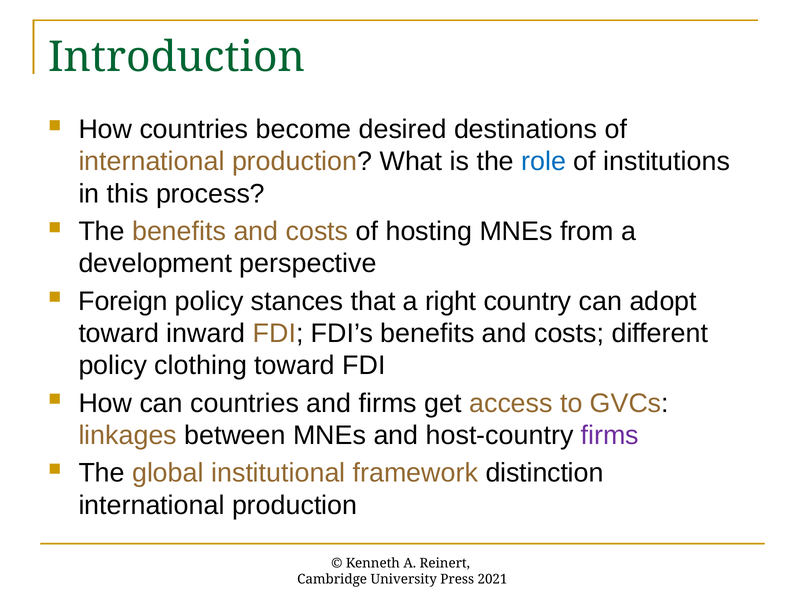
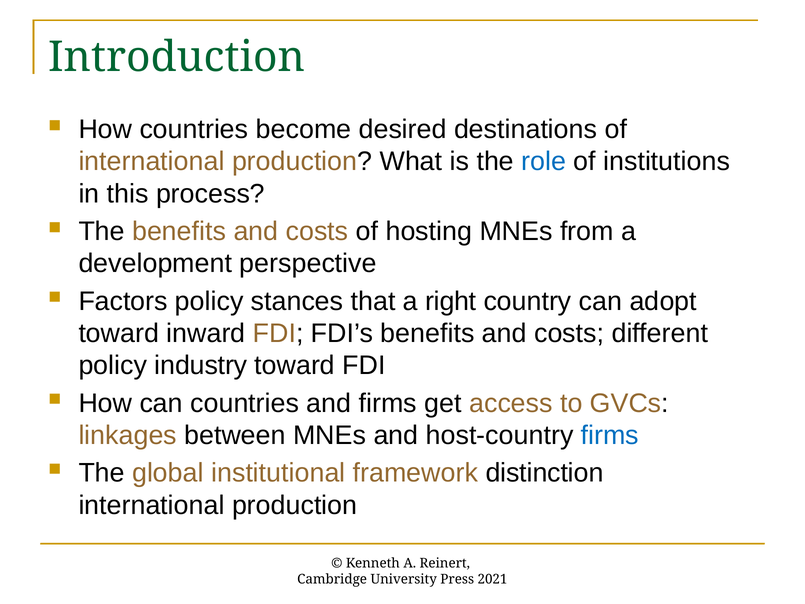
Foreign: Foreign -> Factors
clothing: clothing -> industry
firms at (610, 435) colour: purple -> blue
